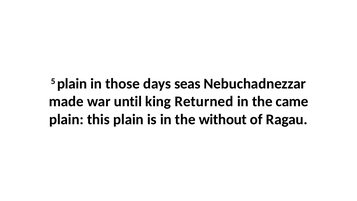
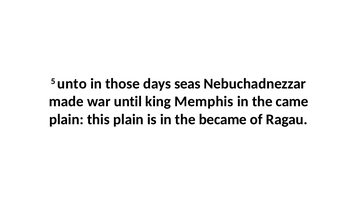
5 plain: plain -> unto
Returned: Returned -> Memphis
without: without -> became
